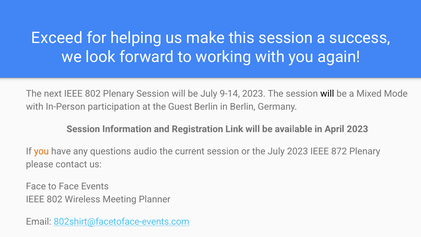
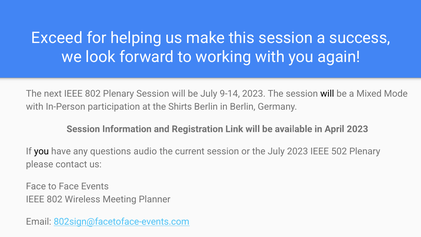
Guest: Guest -> Shirts
you at (41, 151) colour: orange -> black
872: 872 -> 502
802shirt@facetoface-events.com: 802shirt@facetoface-events.com -> 802sign@facetoface-events.com
